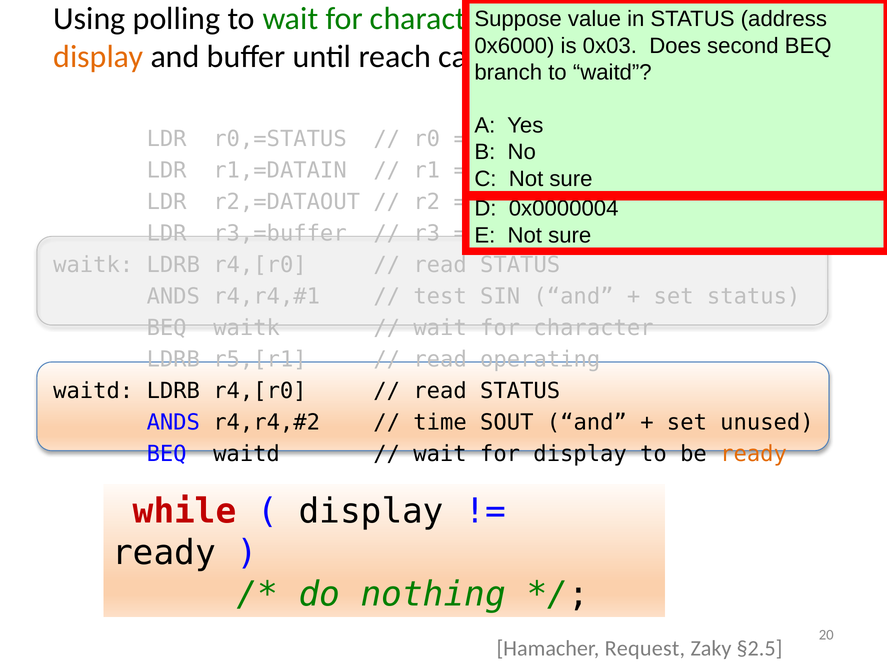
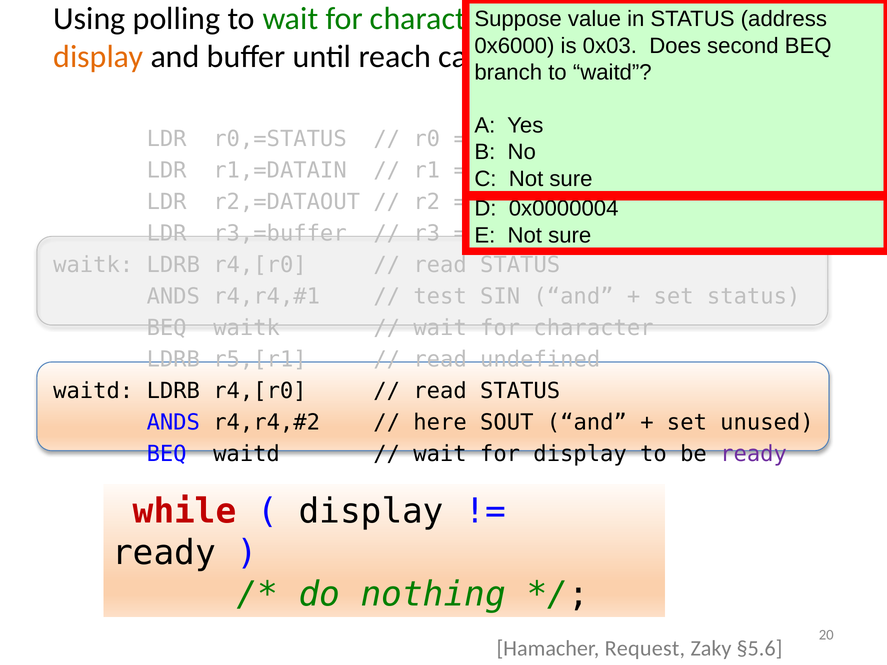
operating: operating -> undefined
time: time -> here
ready at (754, 454) colour: orange -> purple
§2.5: §2.5 -> §5.6
